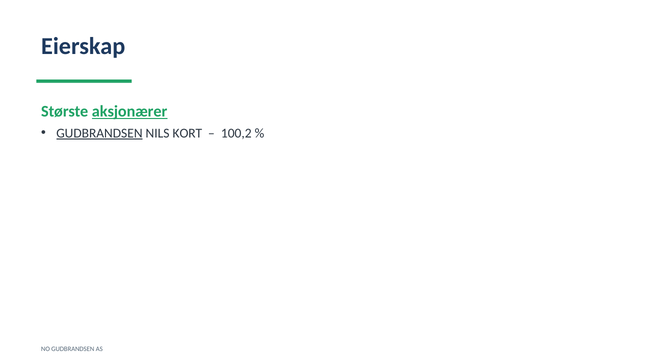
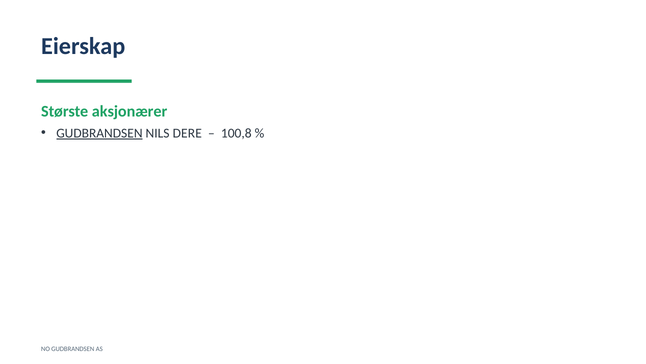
aksjonærer underline: present -> none
KORT: KORT -> DERE
100,2: 100,2 -> 100,8
